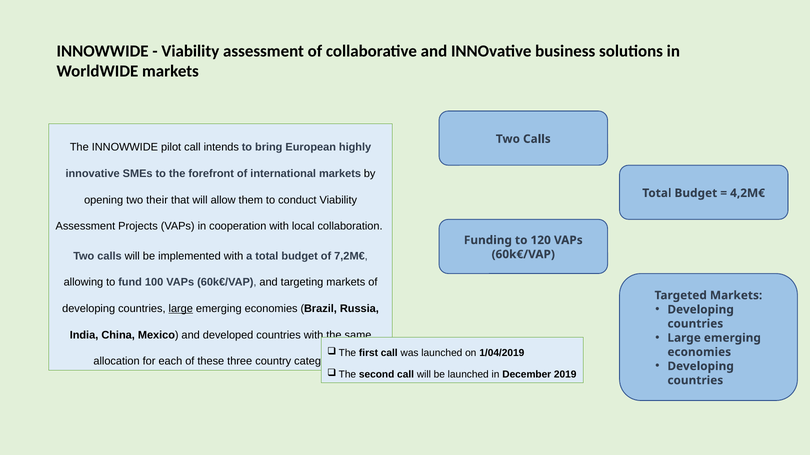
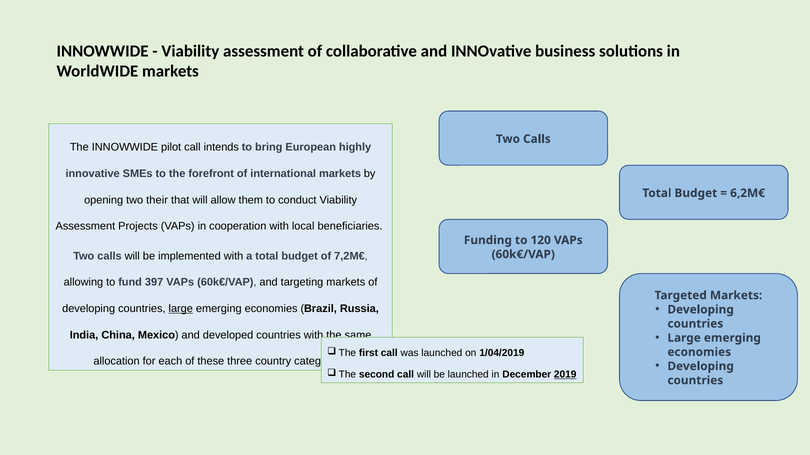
4,2M€: 4,2M€ -> 6,2M€
collaboration: collaboration -> beneficiaries
100: 100 -> 397
2019 underline: none -> present
